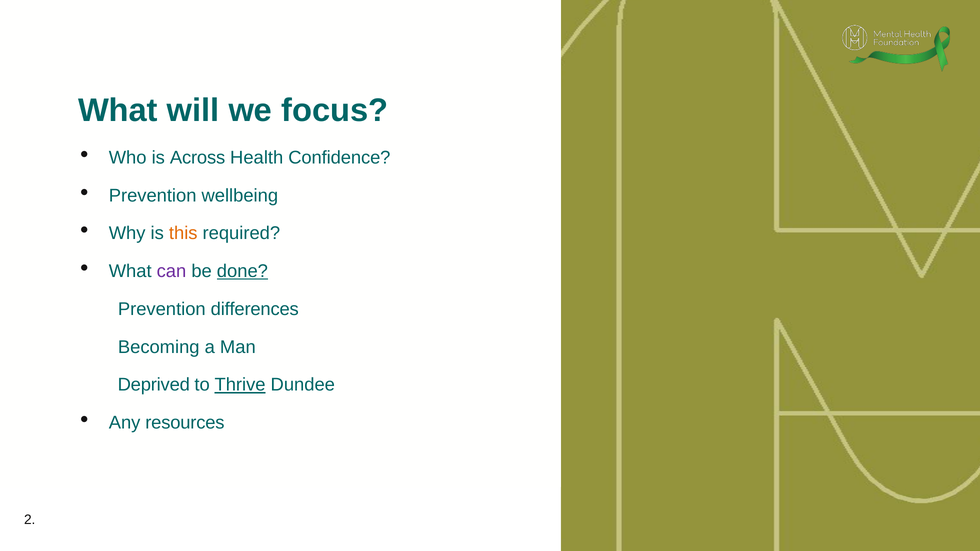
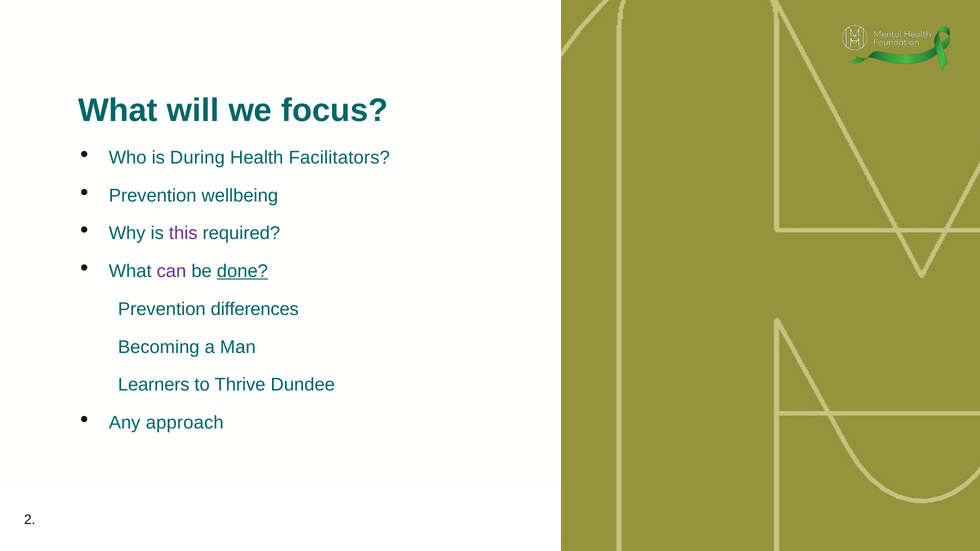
Across: Across -> During
Confidence: Confidence -> Facilitators
this colour: orange -> purple
Deprived: Deprived -> Learners
Thrive underline: present -> none
resources: resources -> approach
